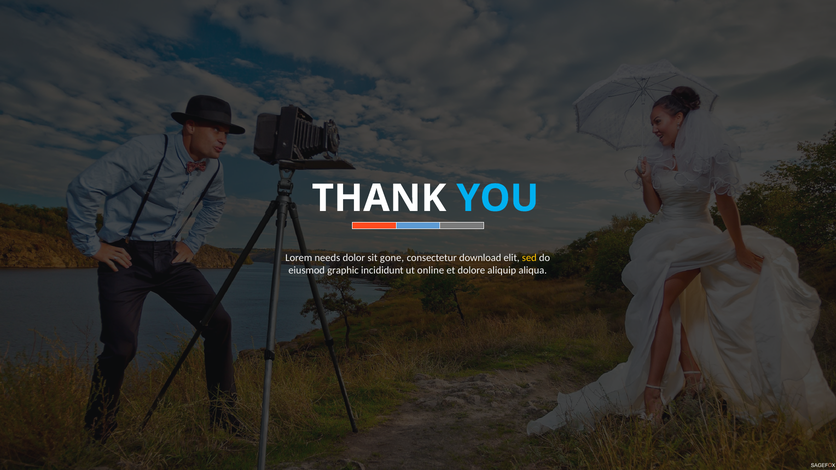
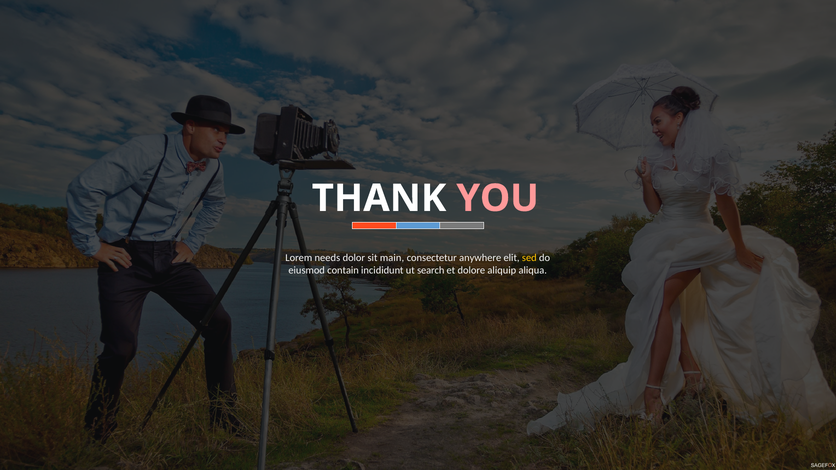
YOU colour: light blue -> pink
gone: gone -> main
download: download -> anywhere
graphic: graphic -> contain
online: online -> search
